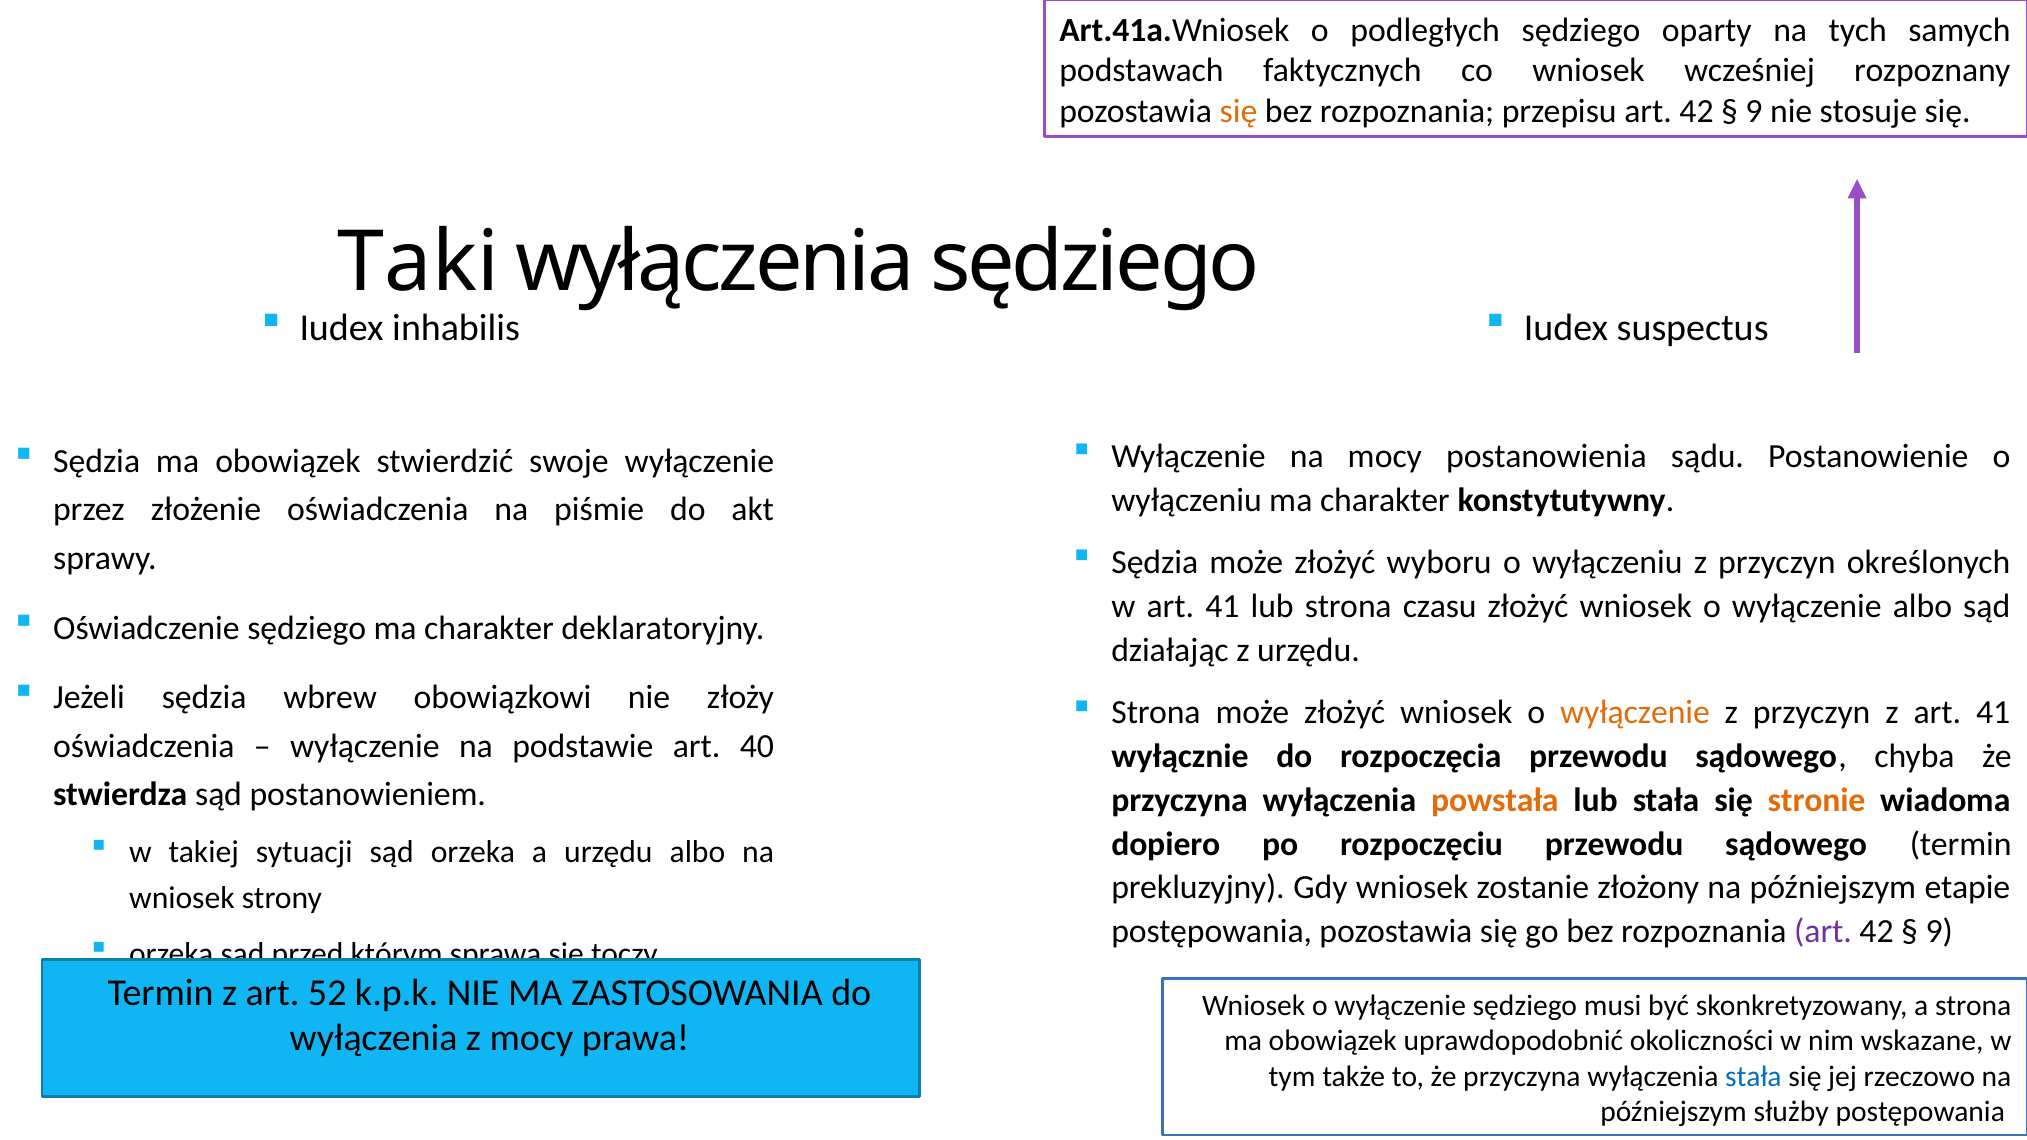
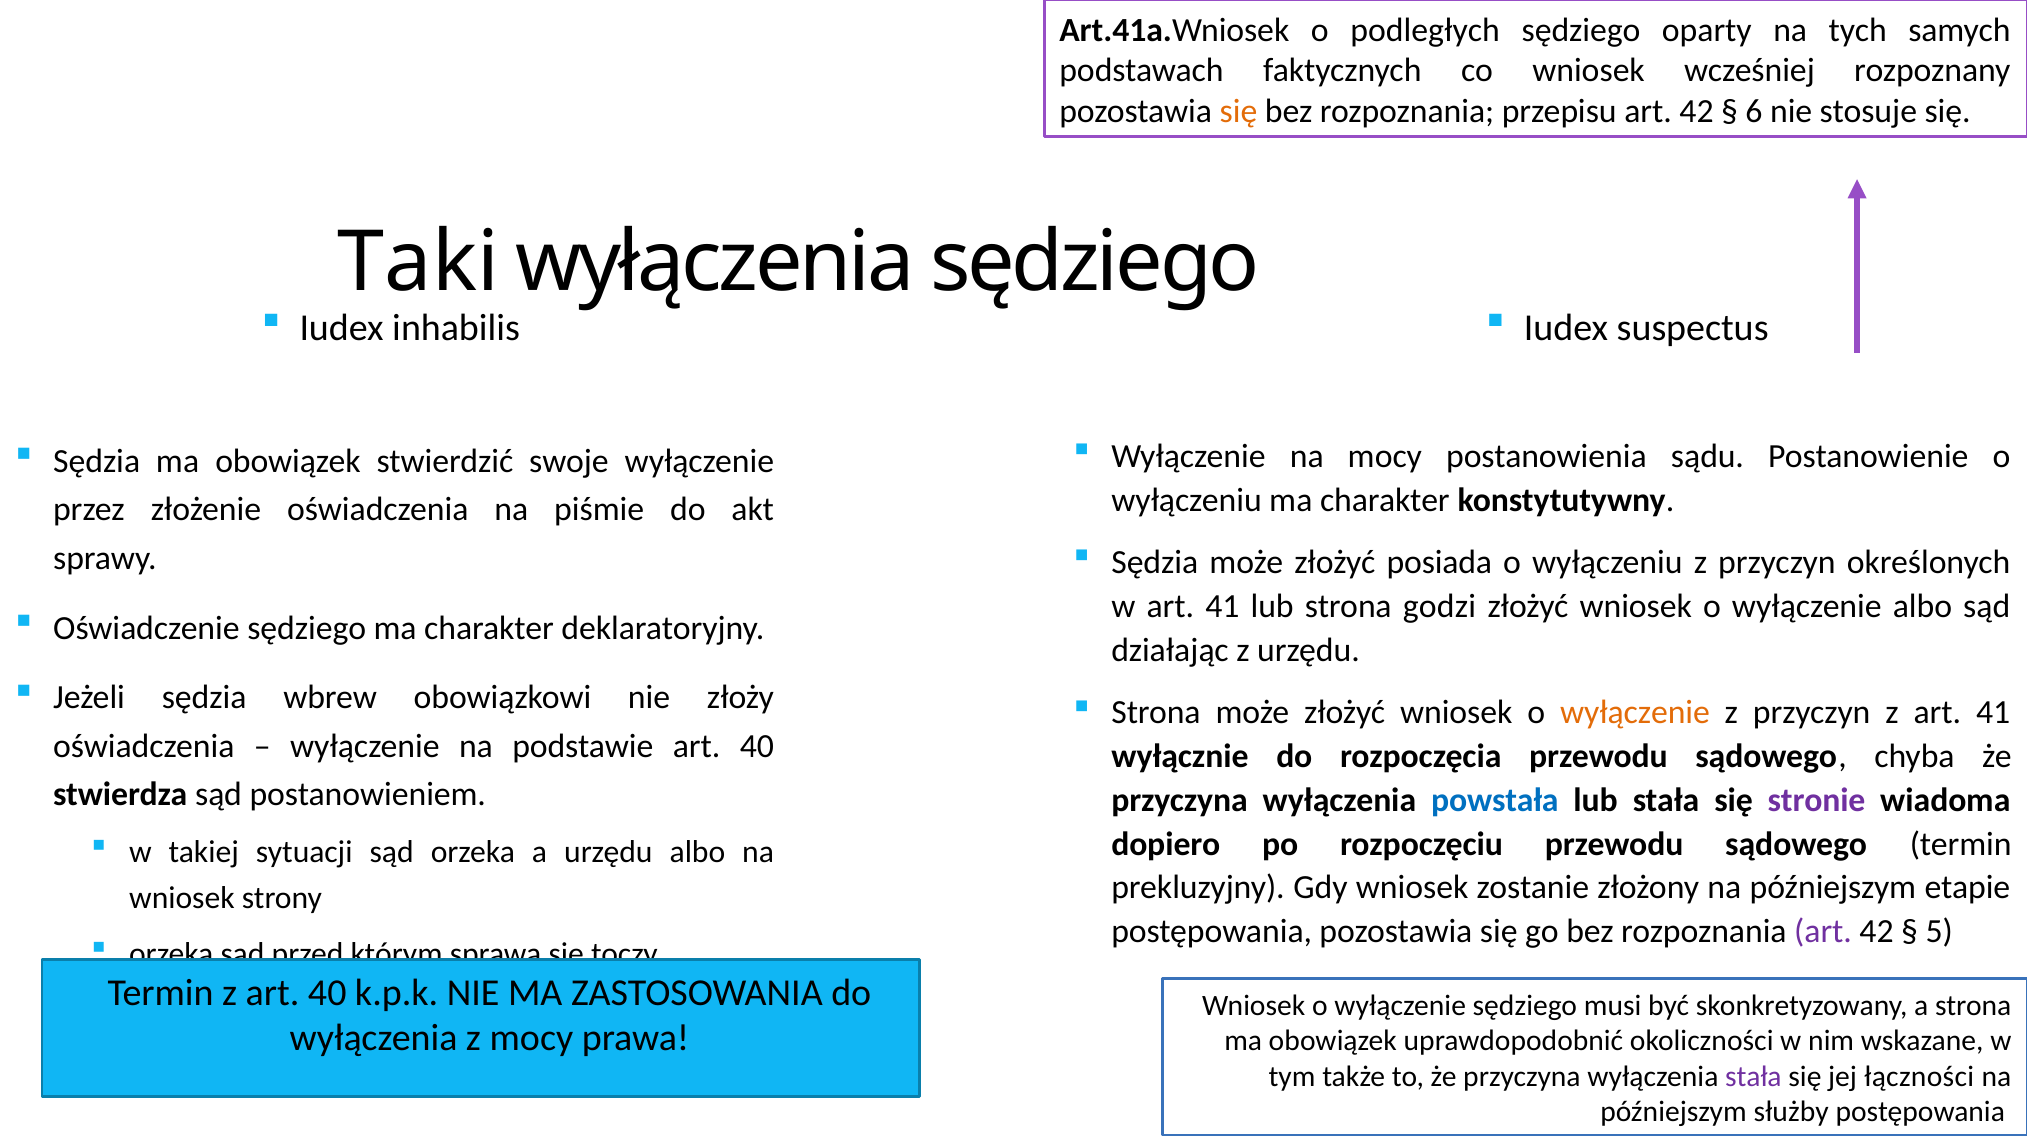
9 at (1754, 111): 9 -> 6
wyboru: wyboru -> posiada
czasu: czasu -> godzi
powstała colour: orange -> blue
stronie colour: orange -> purple
9 at (1939, 932): 9 -> 5
z art 52: 52 -> 40
stała at (1753, 1077) colour: blue -> purple
rzeczowo: rzeczowo -> łączności
